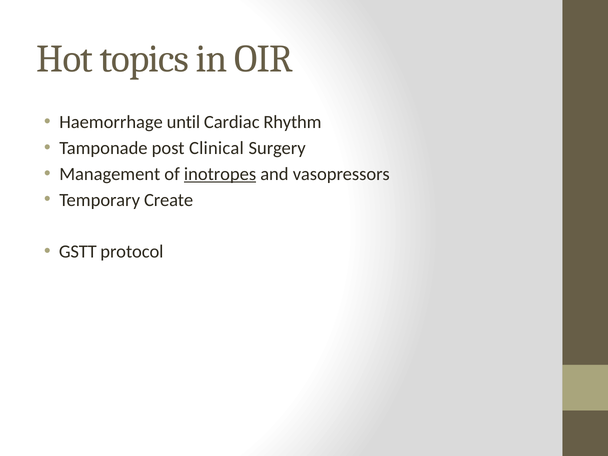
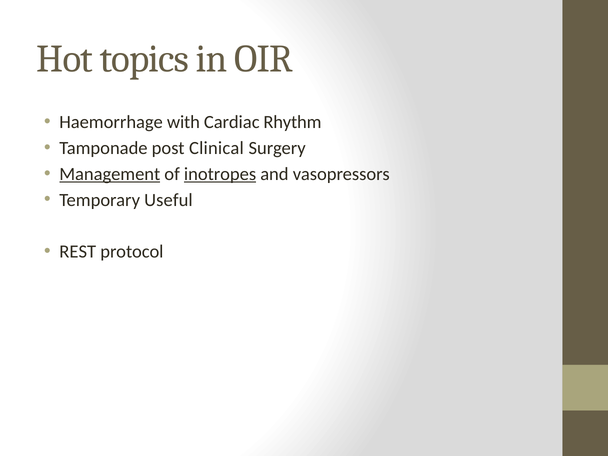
until: until -> with
Management underline: none -> present
Create: Create -> Useful
GSTT: GSTT -> REST
